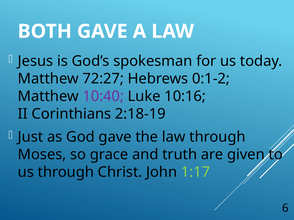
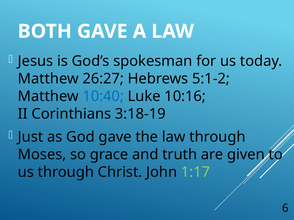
72:27: 72:27 -> 26:27
0:1-2: 0:1-2 -> 5:1-2
10:40 colour: purple -> blue
2:18-19: 2:18-19 -> 3:18-19
